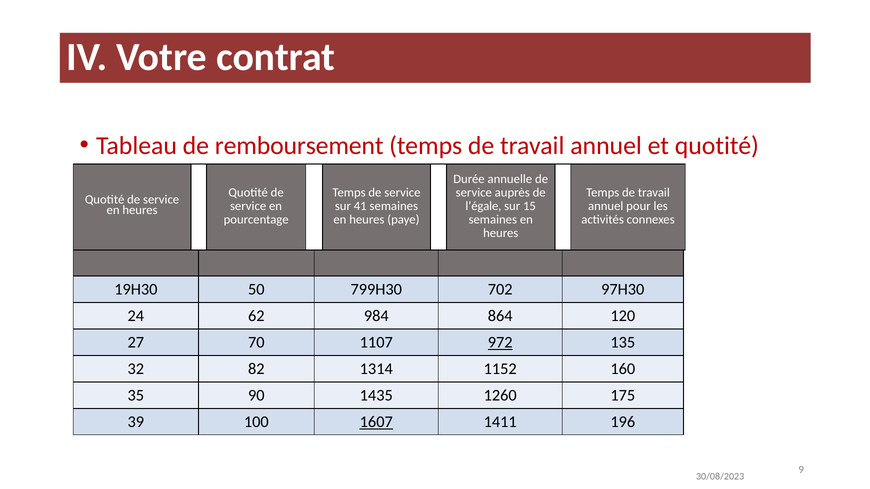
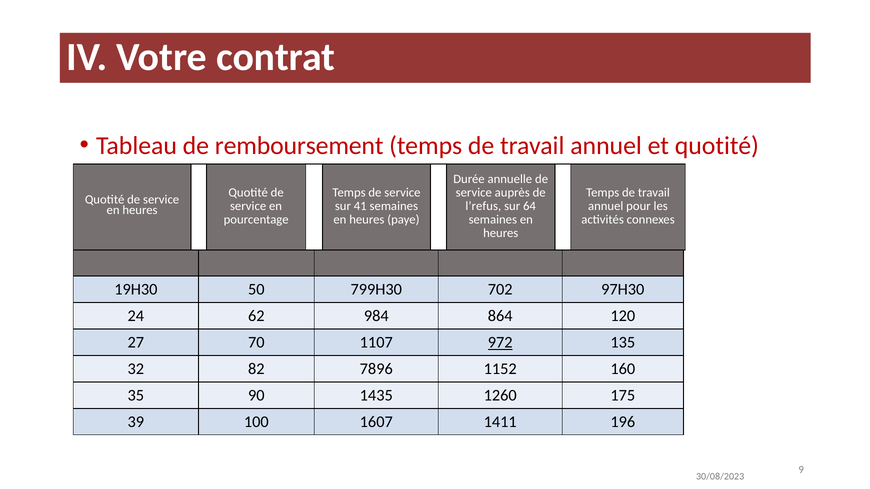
l’égale: l’égale -> l’refus
15: 15 -> 64
1314: 1314 -> 7896
1607 underline: present -> none
